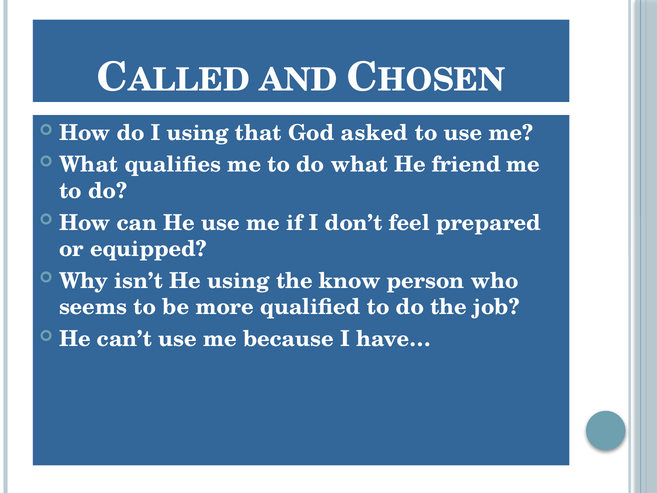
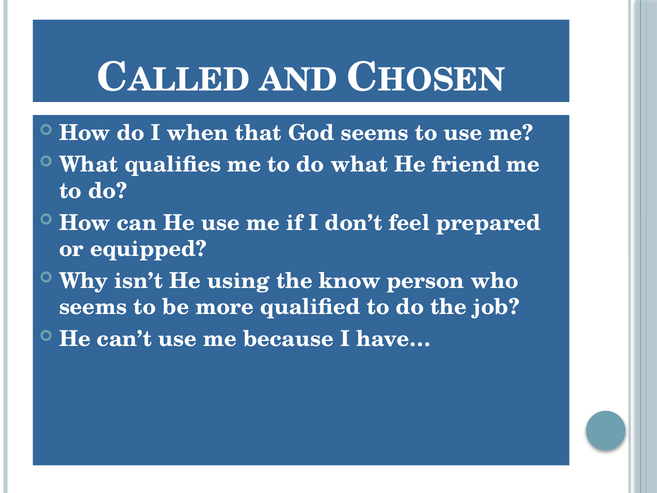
I using: using -> when
God asked: asked -> seems
